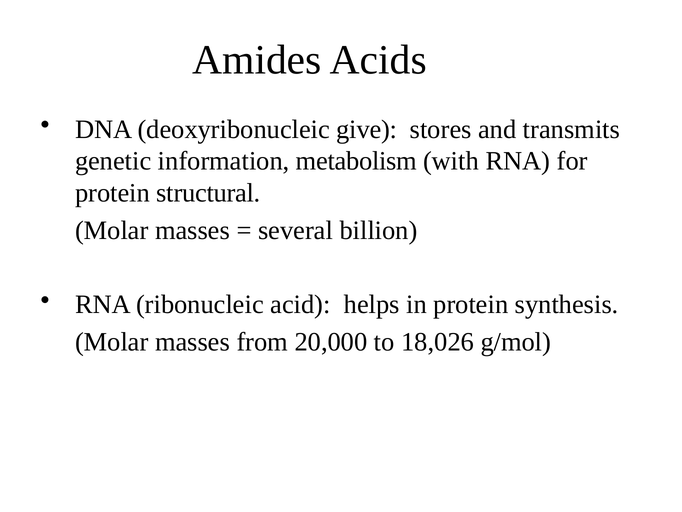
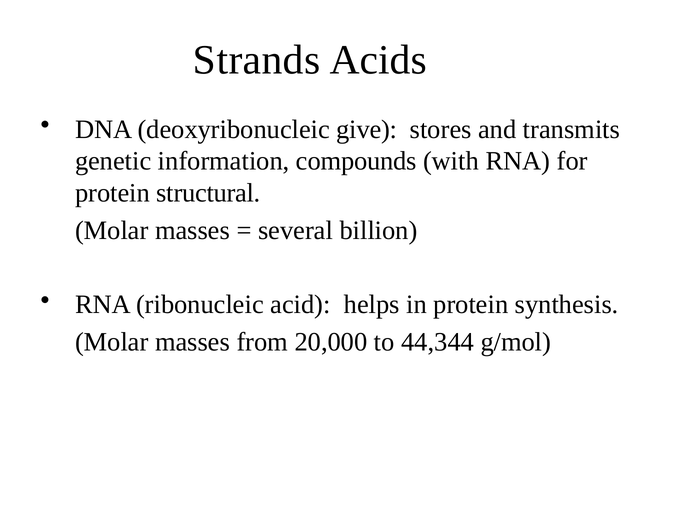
Amides: Amides -> Strands
metabolism: metabolism -> compounds
18,026: 18,026 -> 44,344
